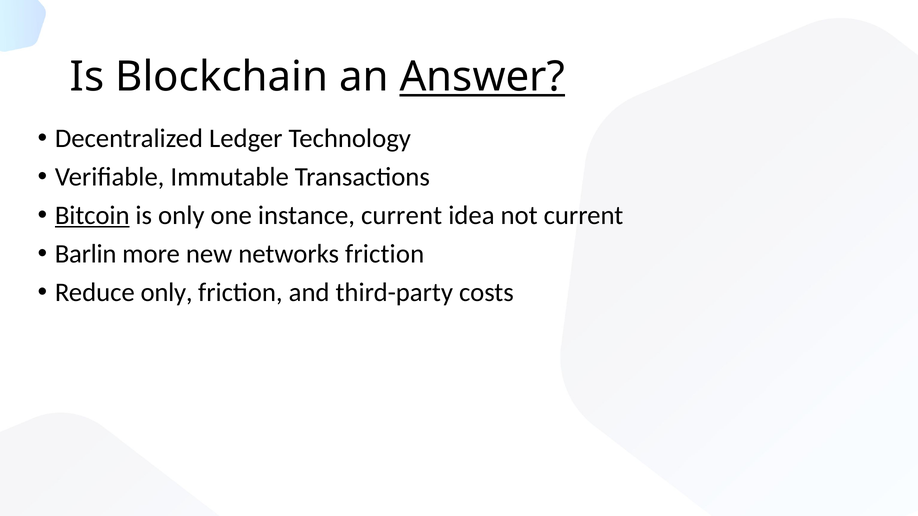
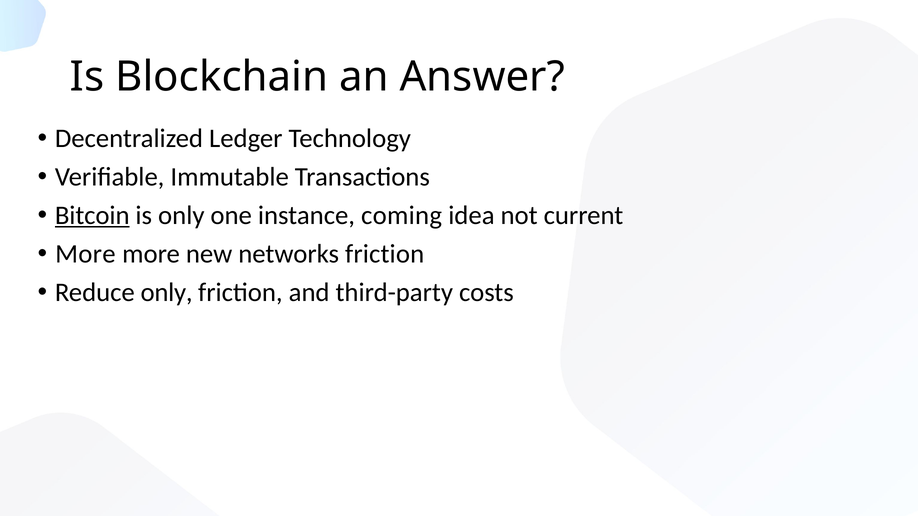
Answer underline: present -> none
instance current: current -> coming
Barlin at (86, 254): Barlin -> More
